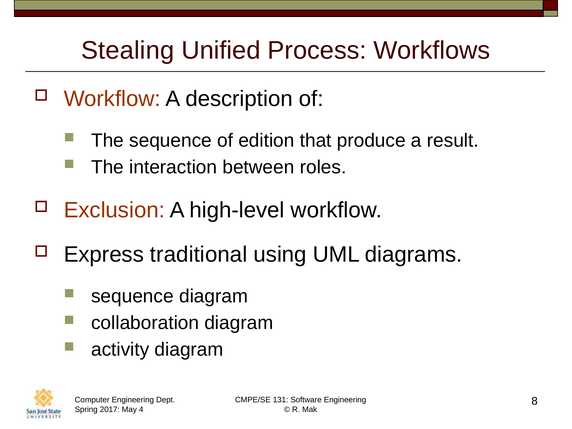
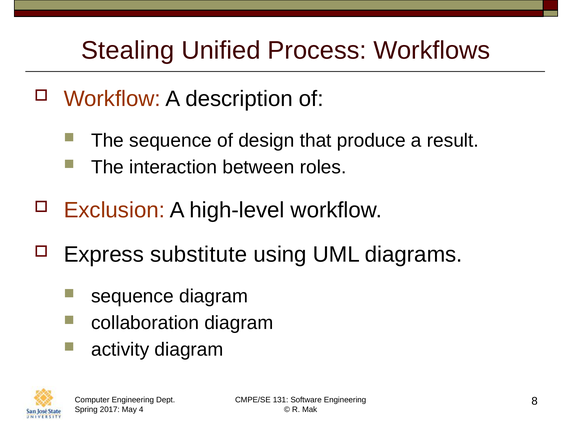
edition: edition -> design
traditional: traditional -> substitute
